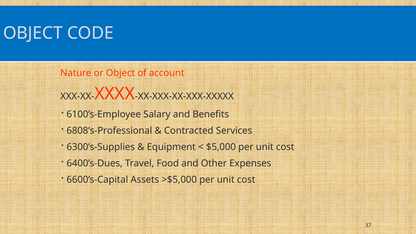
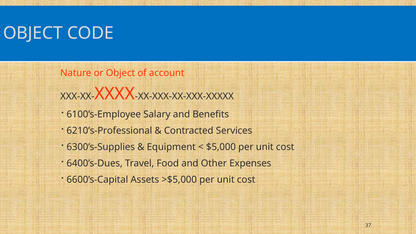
6808’s-Professional: 6808’s-Professional -> 6210’s-Professional
